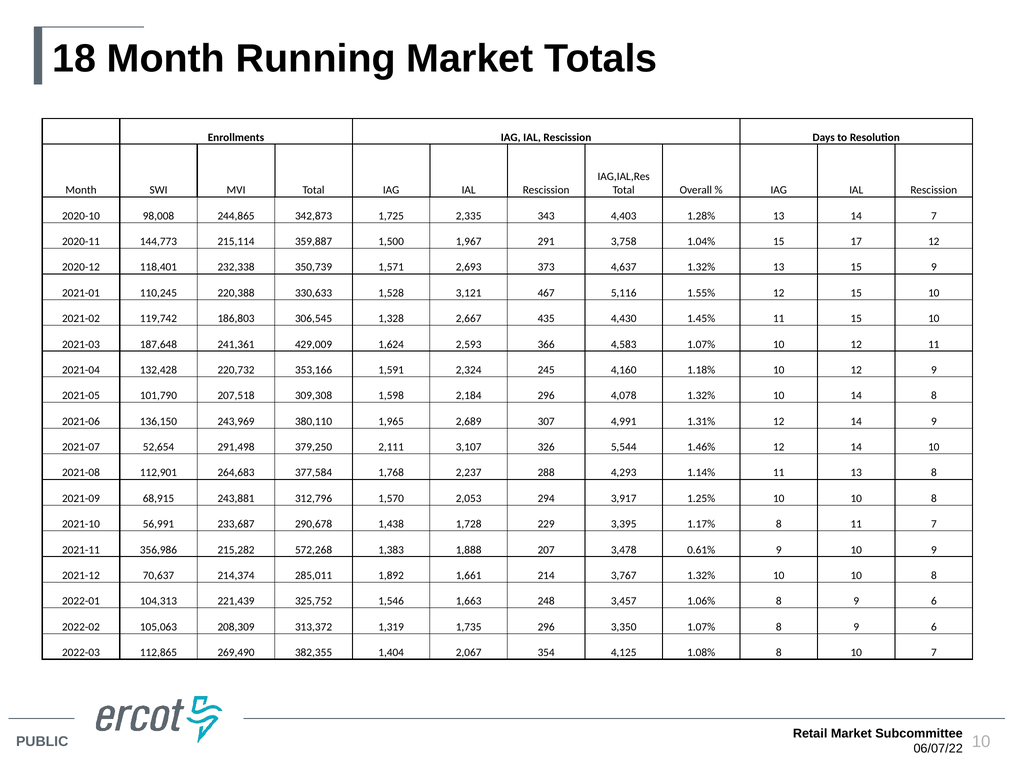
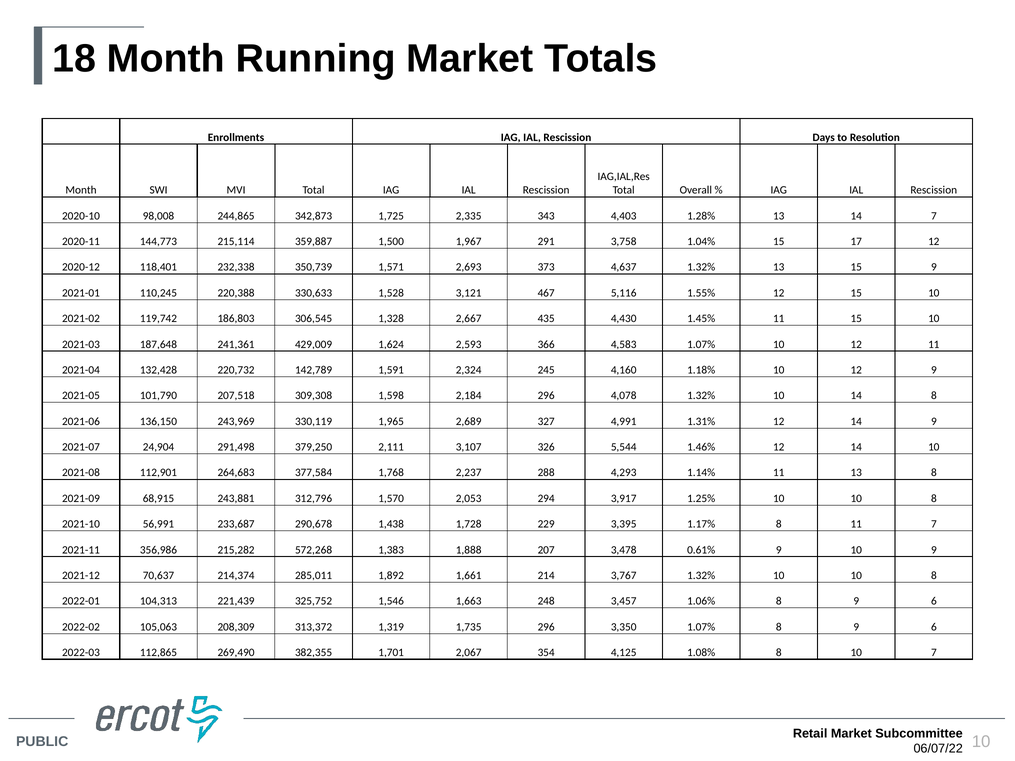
353,166: 353,166 -> 142,789
380,110: 380,110 -> 330,119
307: 307 -> 327
52,654: 52,654 -> 24,904
1,404: 1,404 -> 1,701
